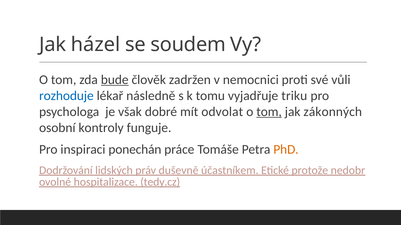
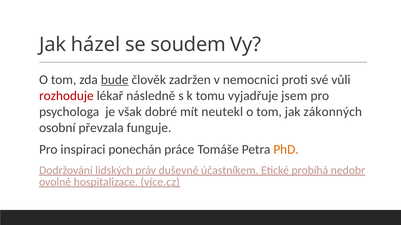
rozhoduje colour: blue -> red
triku: triku -> jsem
odvolat: odvolat -> neutekl
tom at (269, 112) underline: present -> none
kontroly: kontroly -> převzala
protože: protože -> probíhá
tedy.cz: tedy.cz -> více.cz
